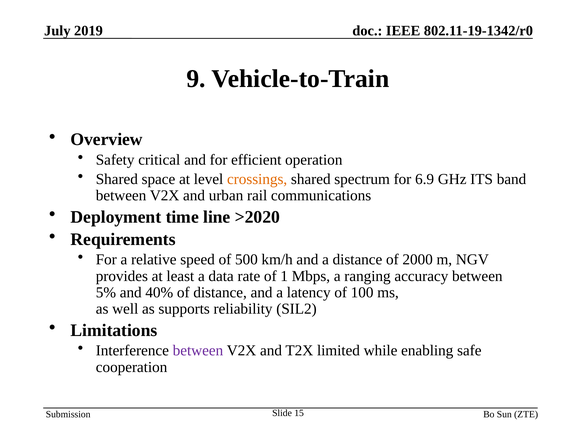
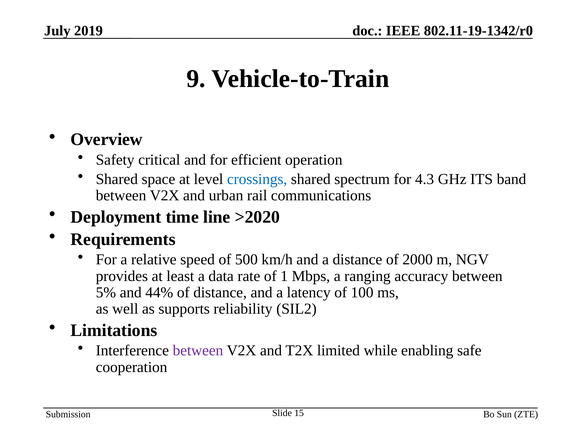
crossings colour: orange -> blue
6.9: 6.9 -> 4.3
40%: 40% -> 44%
